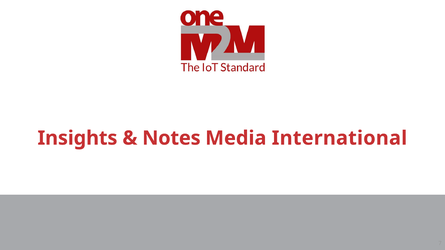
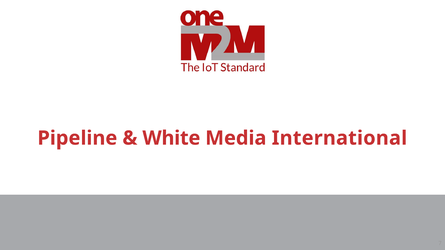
Insights: Insights -> Pipeline
Notes: Notes -> White
